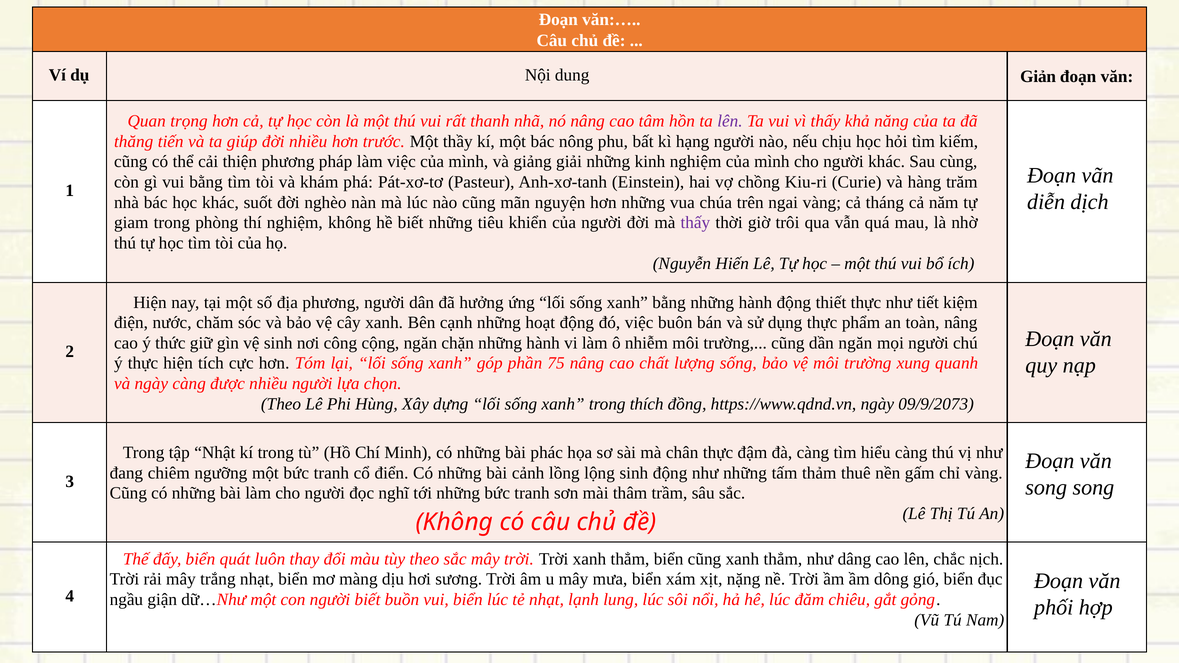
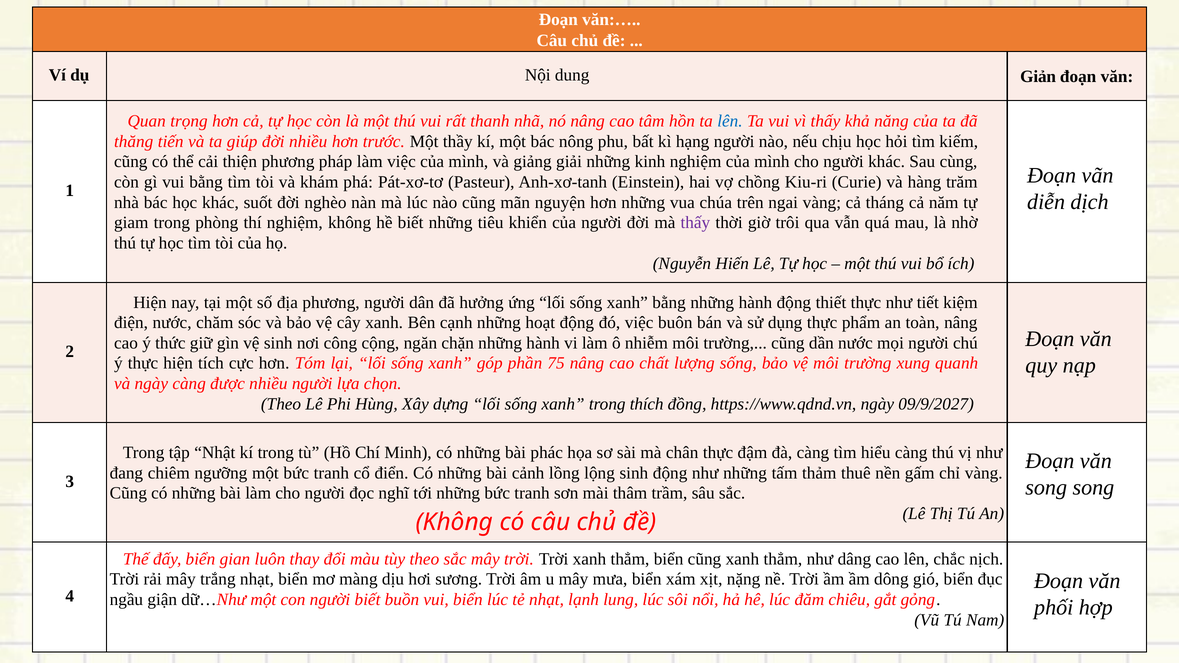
lên at (730, 121) colour: purple -> blue
dần ngăn: ngăn -> nước
09/9/2073: 09/9/2073 -> 09/9/2027
quát: quát -> gian
